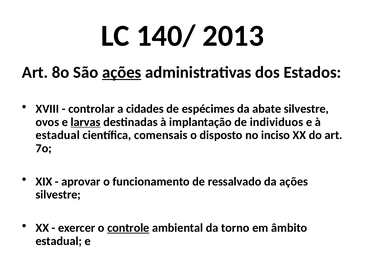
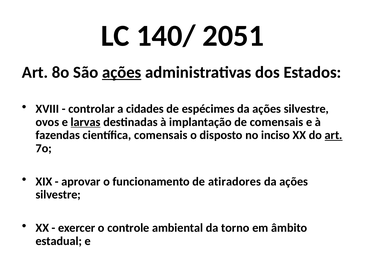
2013: 2013 -> 2051
espécimes da abate: abate -> ações
de individuos: individuos -> comensais
estadual at (58, 135): estadual -> fazendas
art at (334, 135) underline: none -> present
ressalvado: ressalvado -> atiradores
controle underline: present -> none
